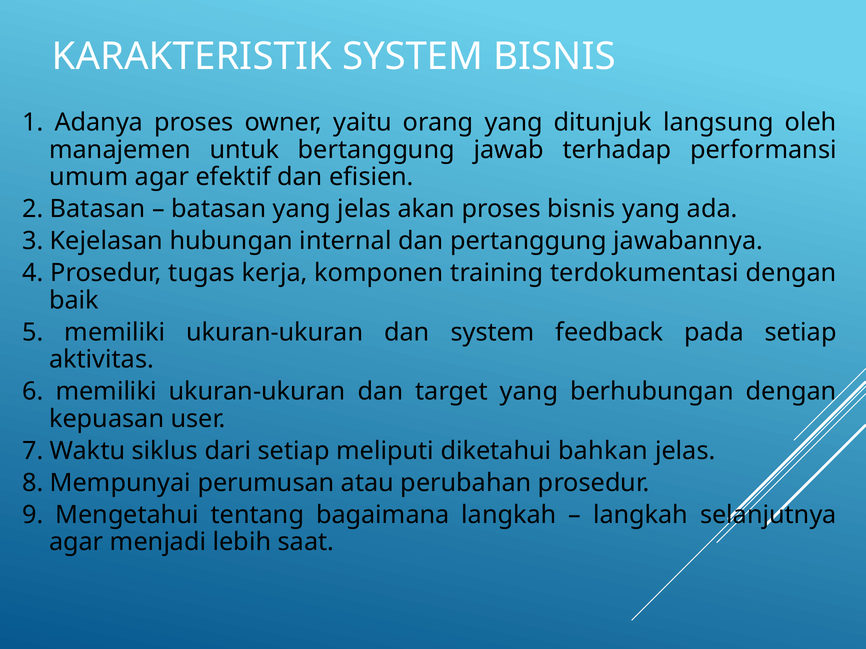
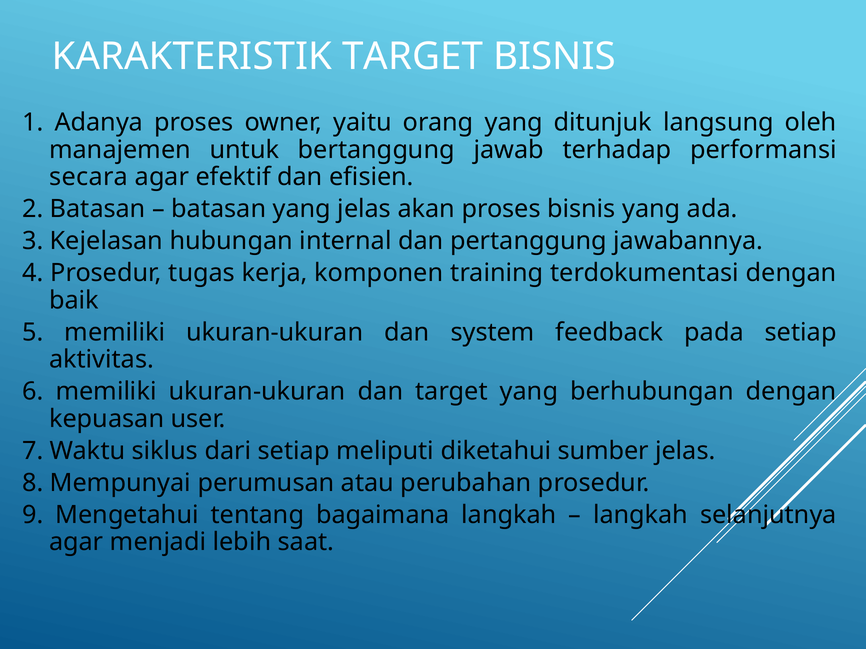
KARAKTERISTIK SYSTEM: SYSTEM -> TARGET
umum: umum -> secara
bahkan: bahkan -> sumber
